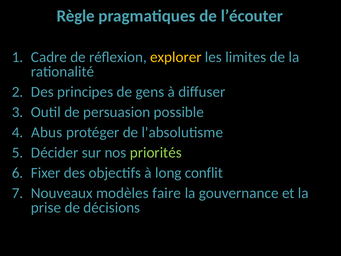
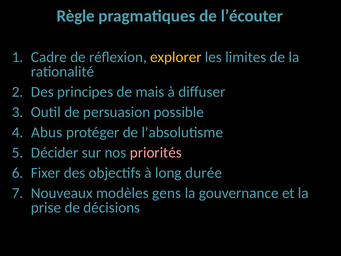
gens: gens -> mais
priorités colour: light green -> pink
conflit: conflit -> durée
faire: faire -> gens
